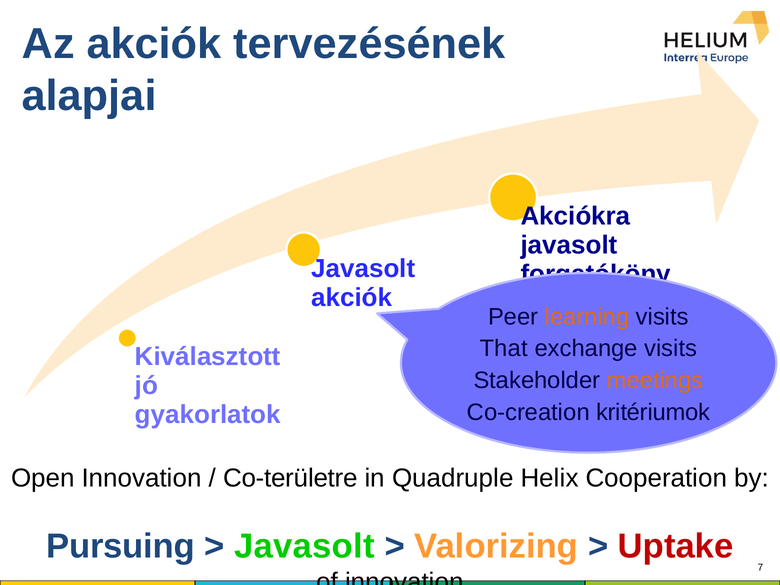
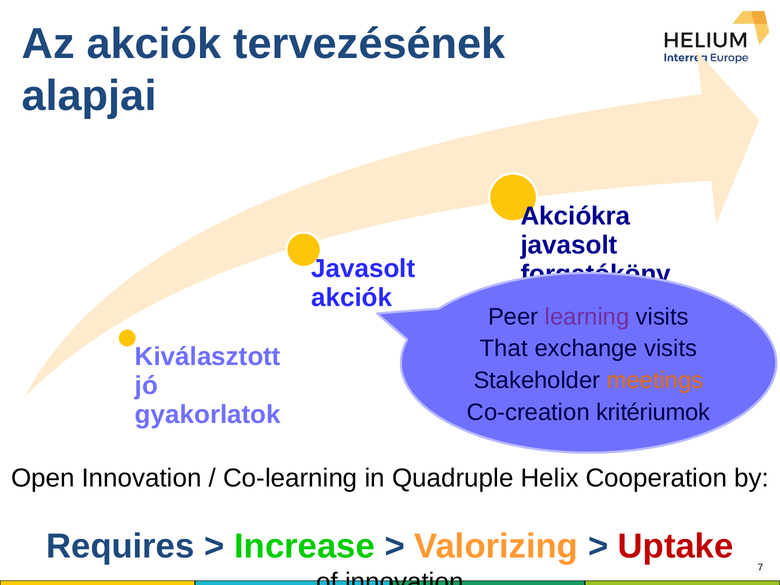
learning colour: orange -> purple
Co-területre: Co-területre -> Co-learning
Pursuing: Pursuing -> Requires
Javasolt at (304, 546): Javasolt -> Increase
